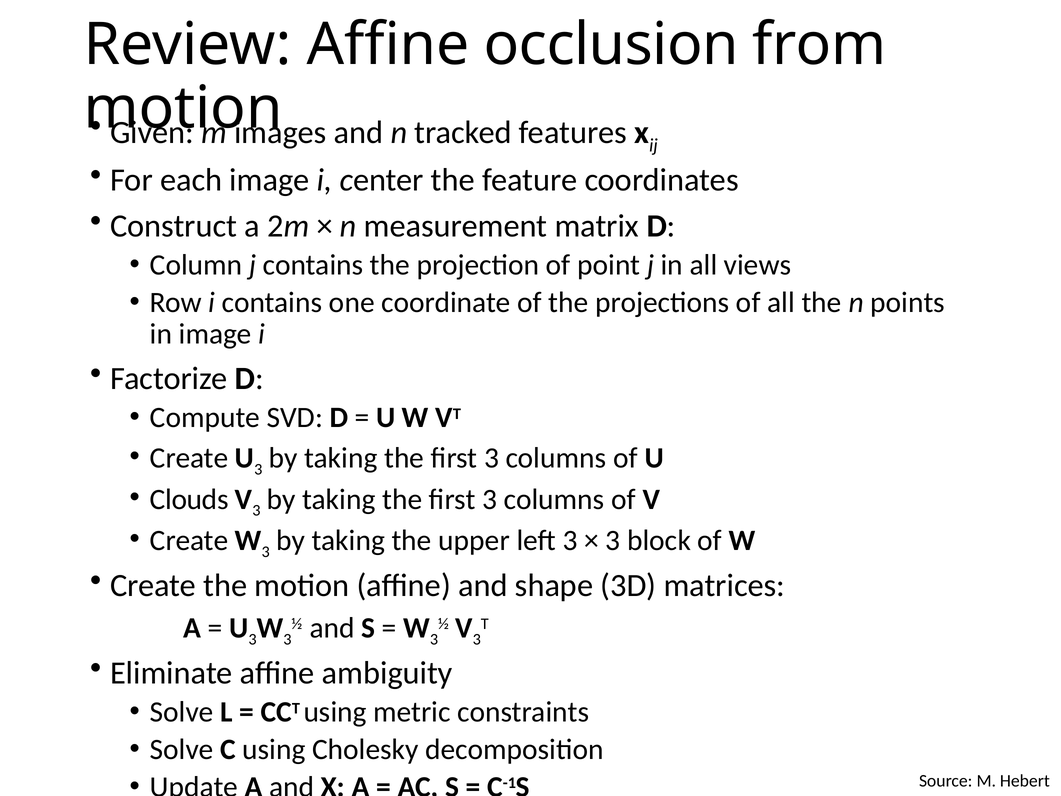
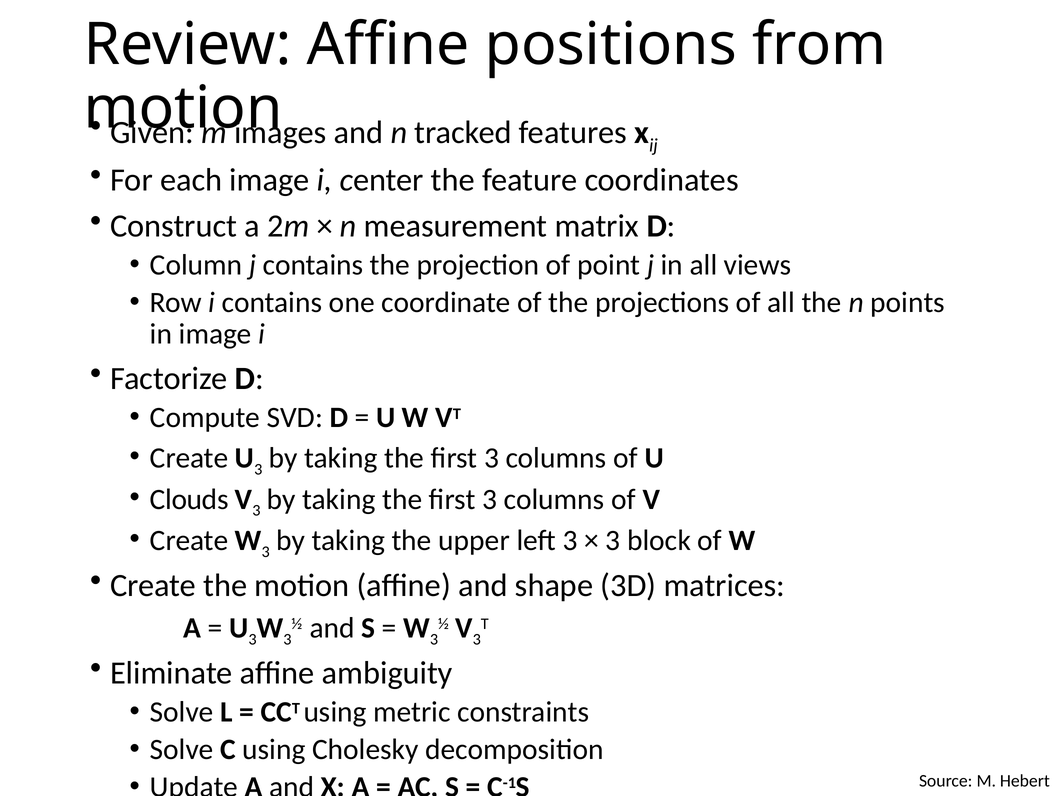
occlusion: occlusion -> positions
